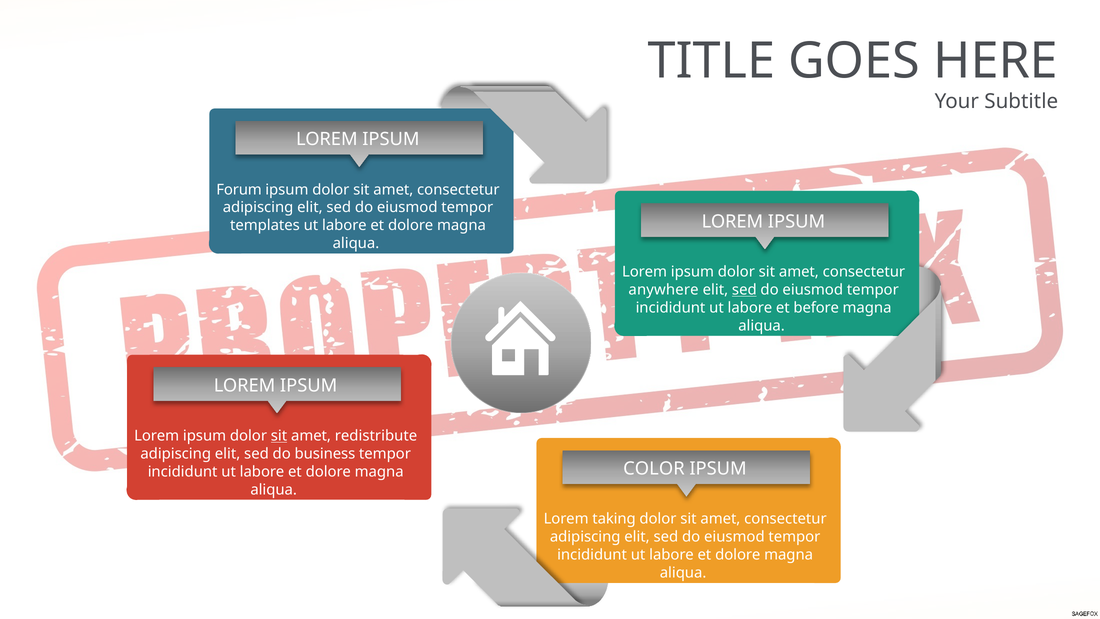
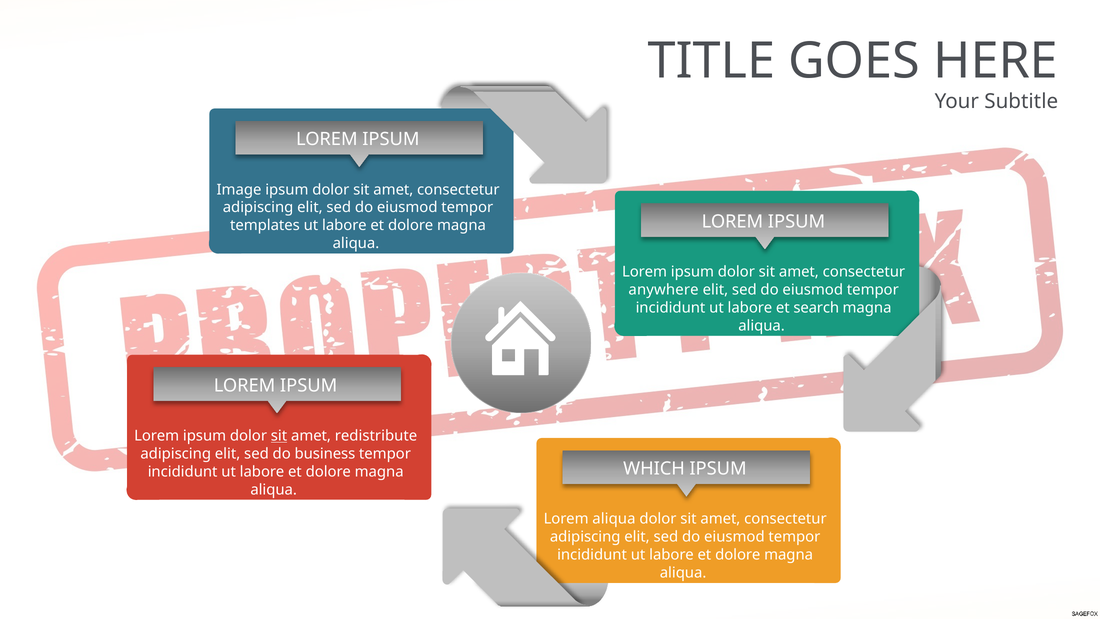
Forum: Forum -> Image
sed at (744, 290) underline: present -> none
before: before -> search
COLOR: COLOR -> WHICH
taking at (614, 519): taking -> aliqua
